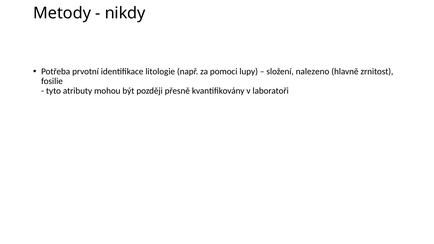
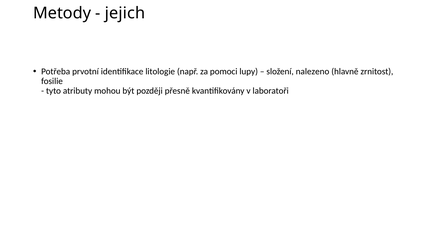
nikdy: nikdy -> jejich
